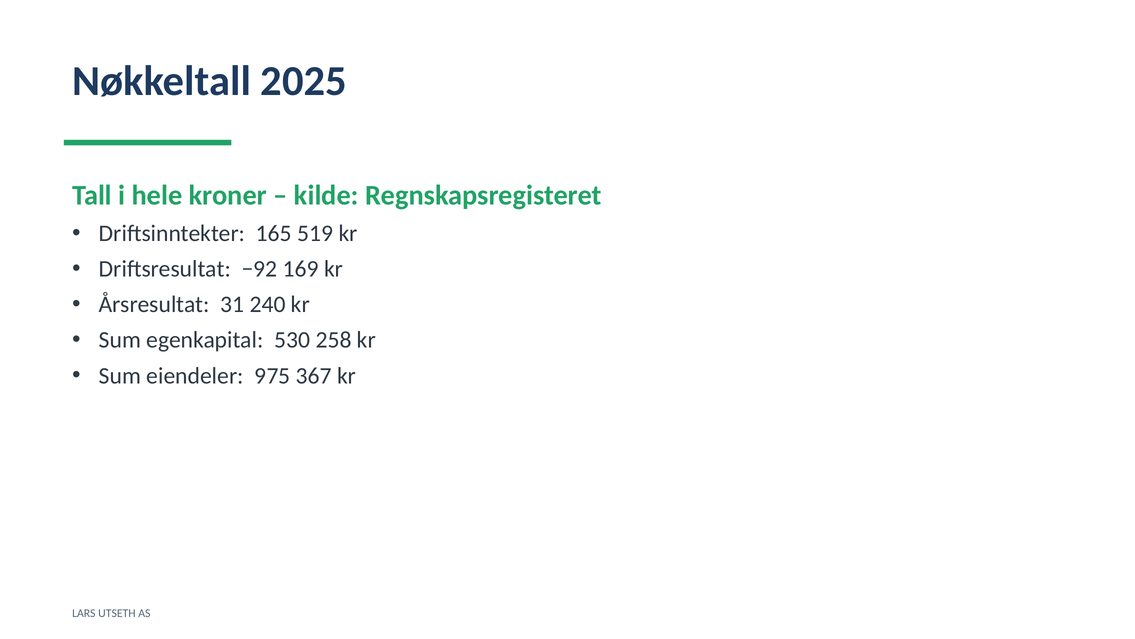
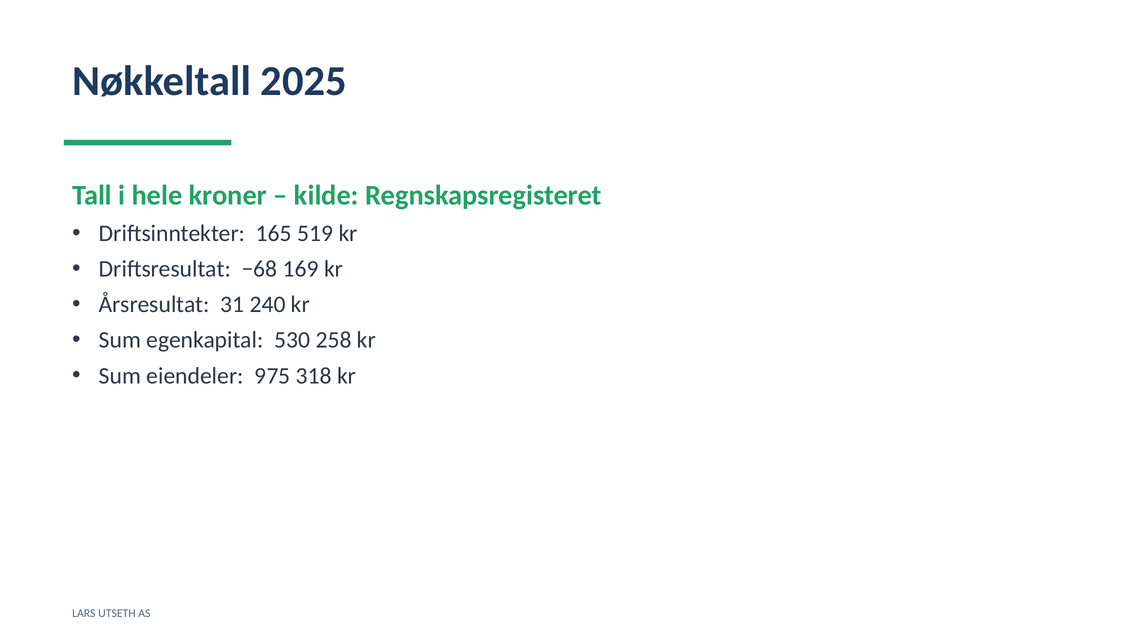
−92: −92 -> −68
367: 367 -> 318
